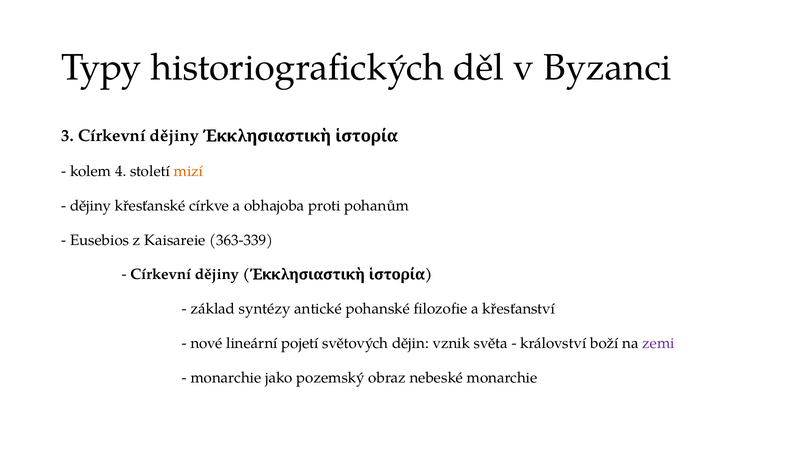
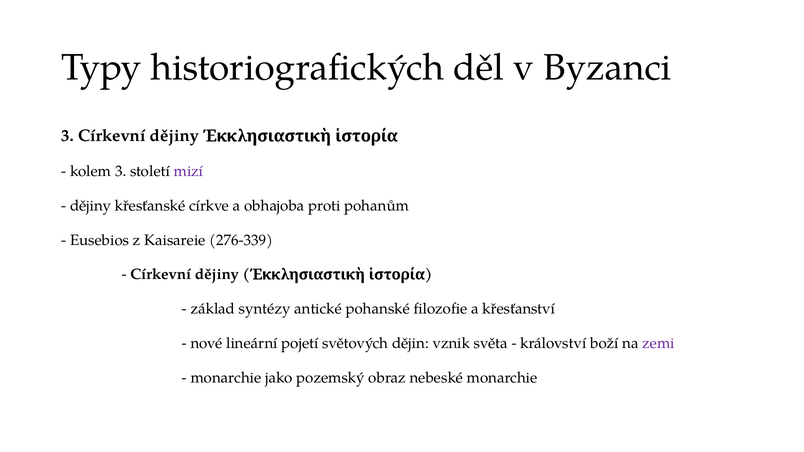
kolem 4: 4 -> 3
mizí colour: orange -> purple
363-339: 363-339 -> 276-339
